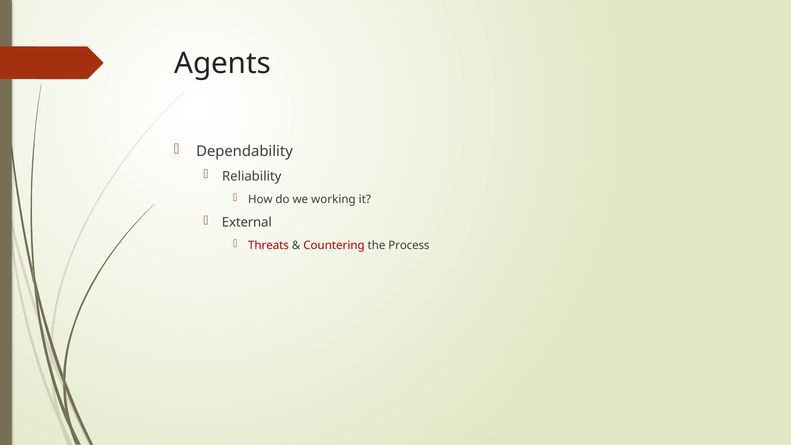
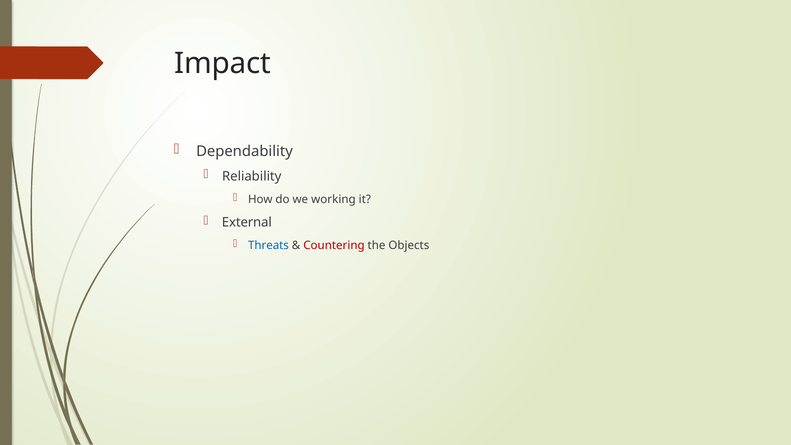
Agents: Agents -> Impact
Threats colour: red -> blue
Process: Process -> Objects
